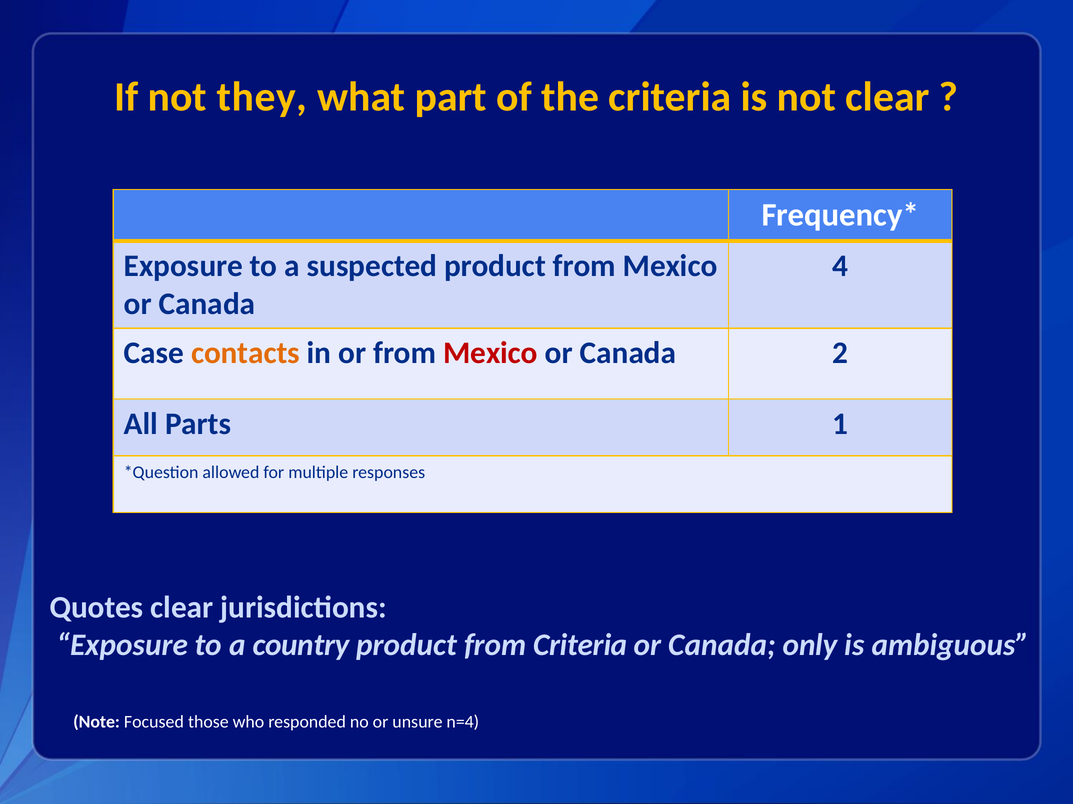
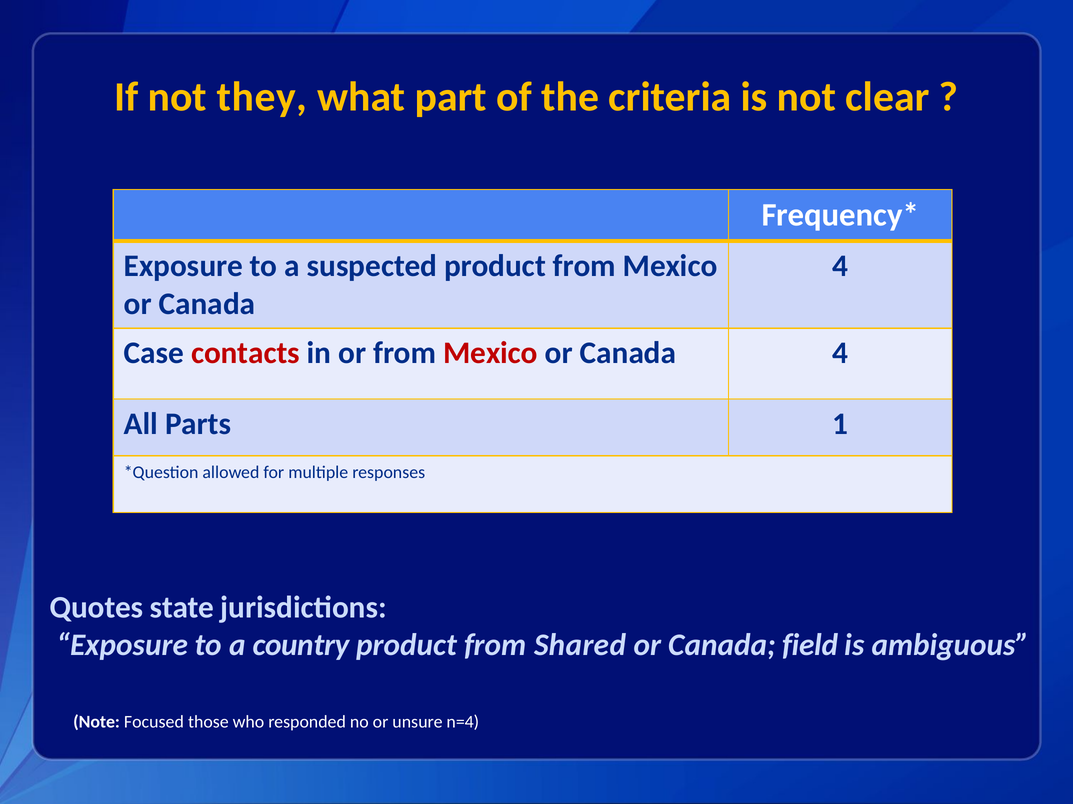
contacts colour: orange -> red
2 at (840, 353): 2 -> 4
Quotes clear: clear -> state
from Criteria: Criteria -> Shared
only: only -> field
